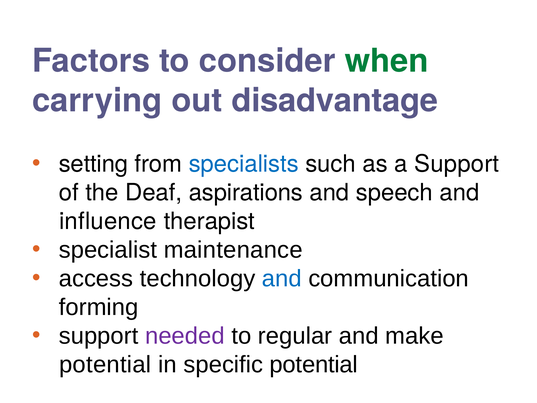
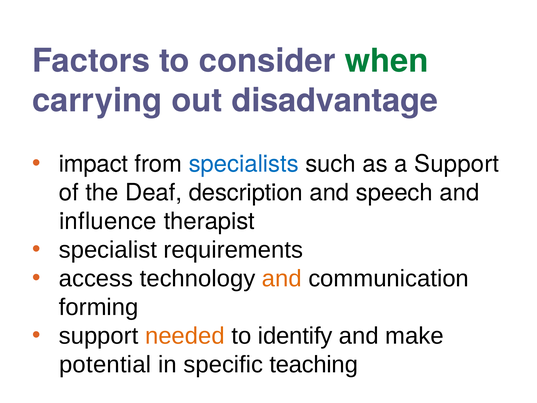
setting: setting -> impact
aspirations: aspirations -> description
maintenance: maintenance -> requirements
and at (282, 278) colour: blue -> orange
needed colour: purple -> orange
regular: regular -> identify
specific potential: potential -> teaching
